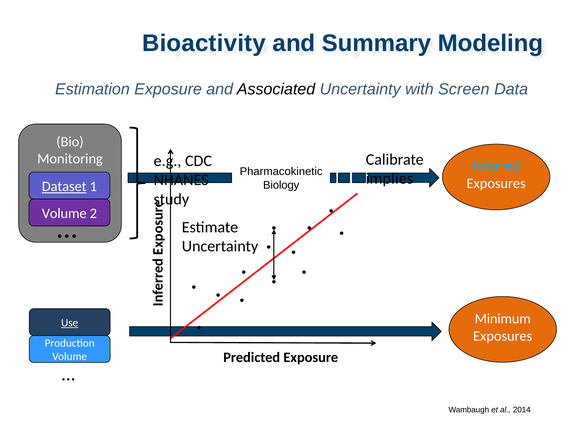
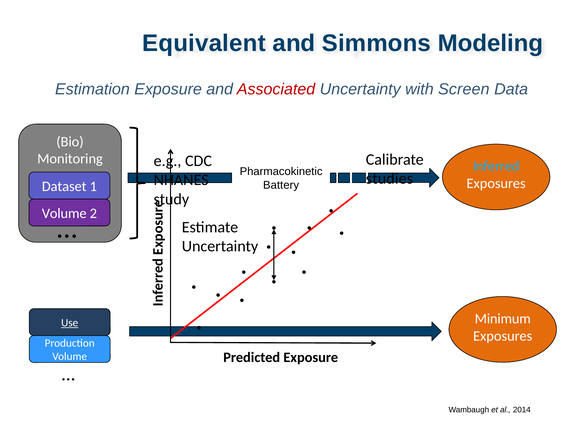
Bioactivity: Bioactivity -> Equivalent
Summary: Summary -> Simmons
Associated colour: black -> red
implies: implies -> studies
Biology: Biology -> Battery
Dataset underline: present -> none
